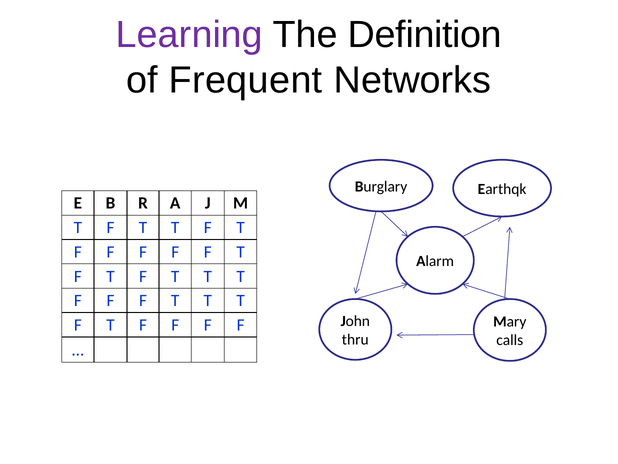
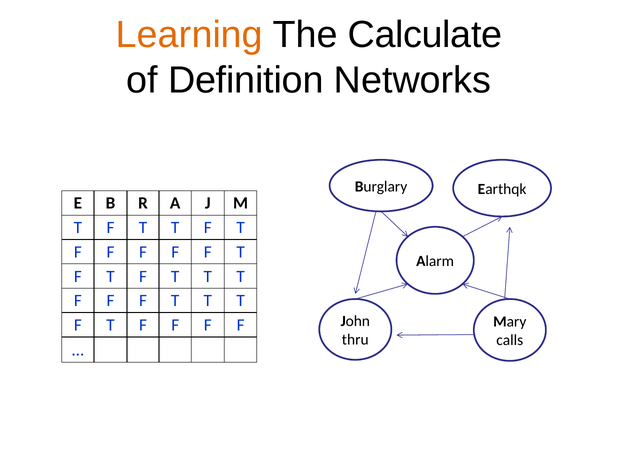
Learning colour: purple -> orange
Definition: Definition -> Calculate
Frequent: Frequent -> Definition
